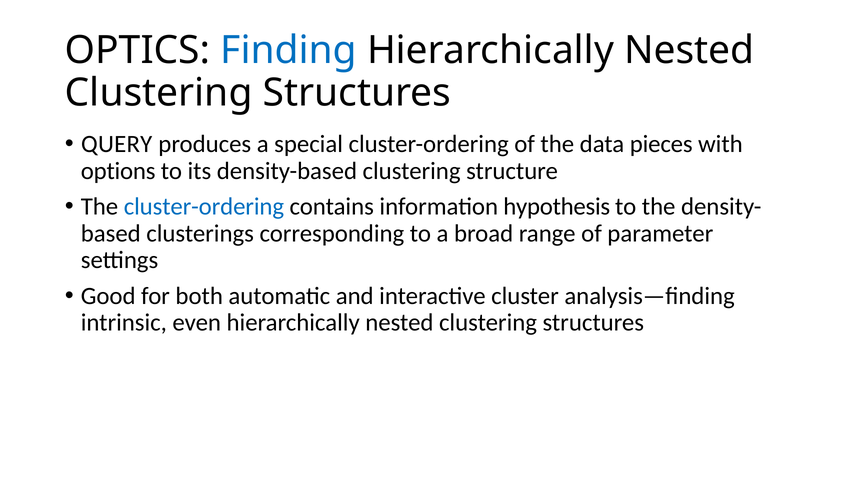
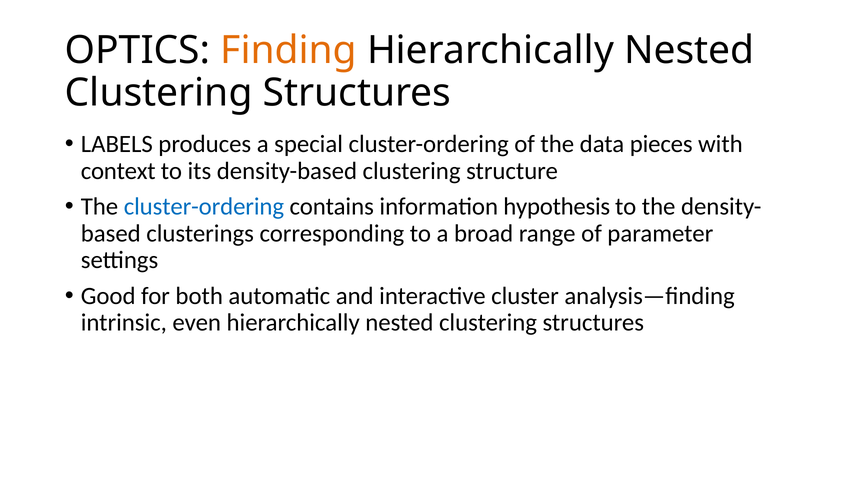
Finding colour: blue -> orange
QUERY: QUERY -> LABELS
options: options -> context
